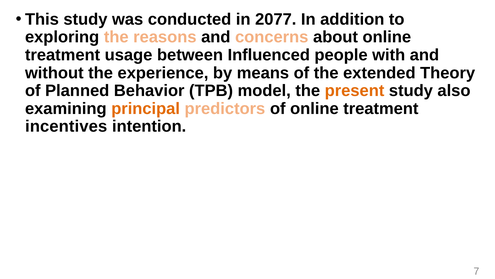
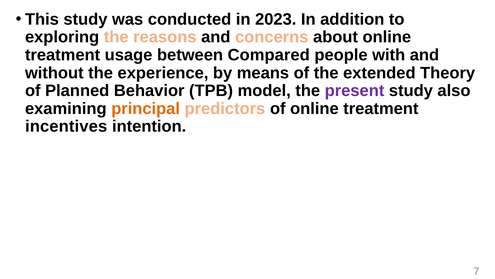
2077: 2077 -> 2023
Influenced: Influenced -> Compared
present colour: orange -> purple
